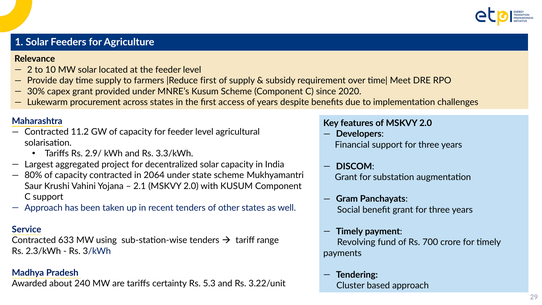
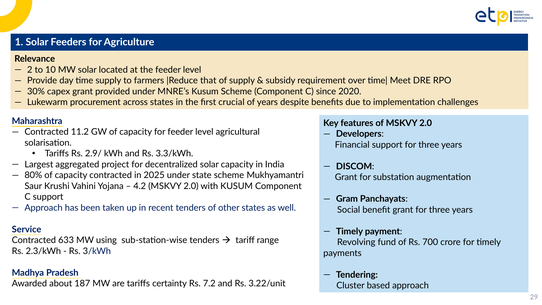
first at (208, 81): first -> that
access: access -> crucial
2064: 2064 -> 2025
2.1: 2.1 -> 4.2
240: 240 -> 187
5.3: 5.3 -> 7.2
